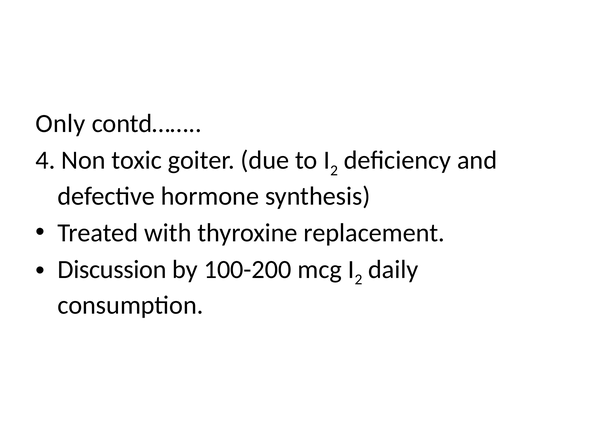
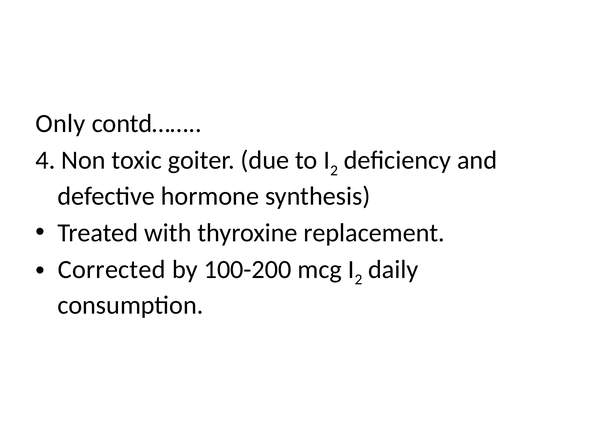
Discussion: Discussion -> Corrected
